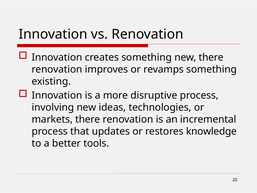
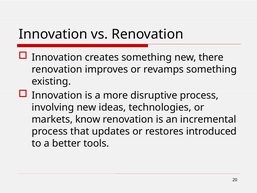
markets there: there -> know
knowledge: knowledge -> introduced
